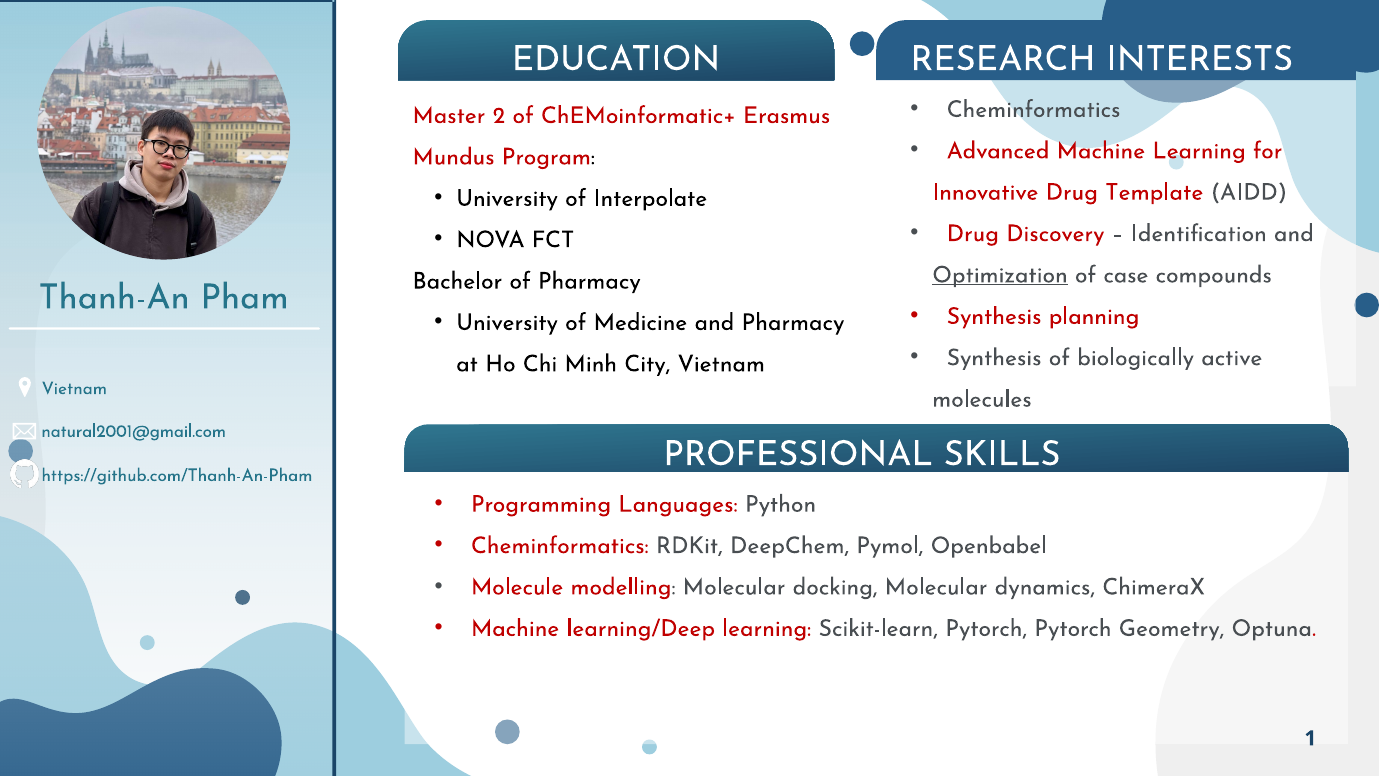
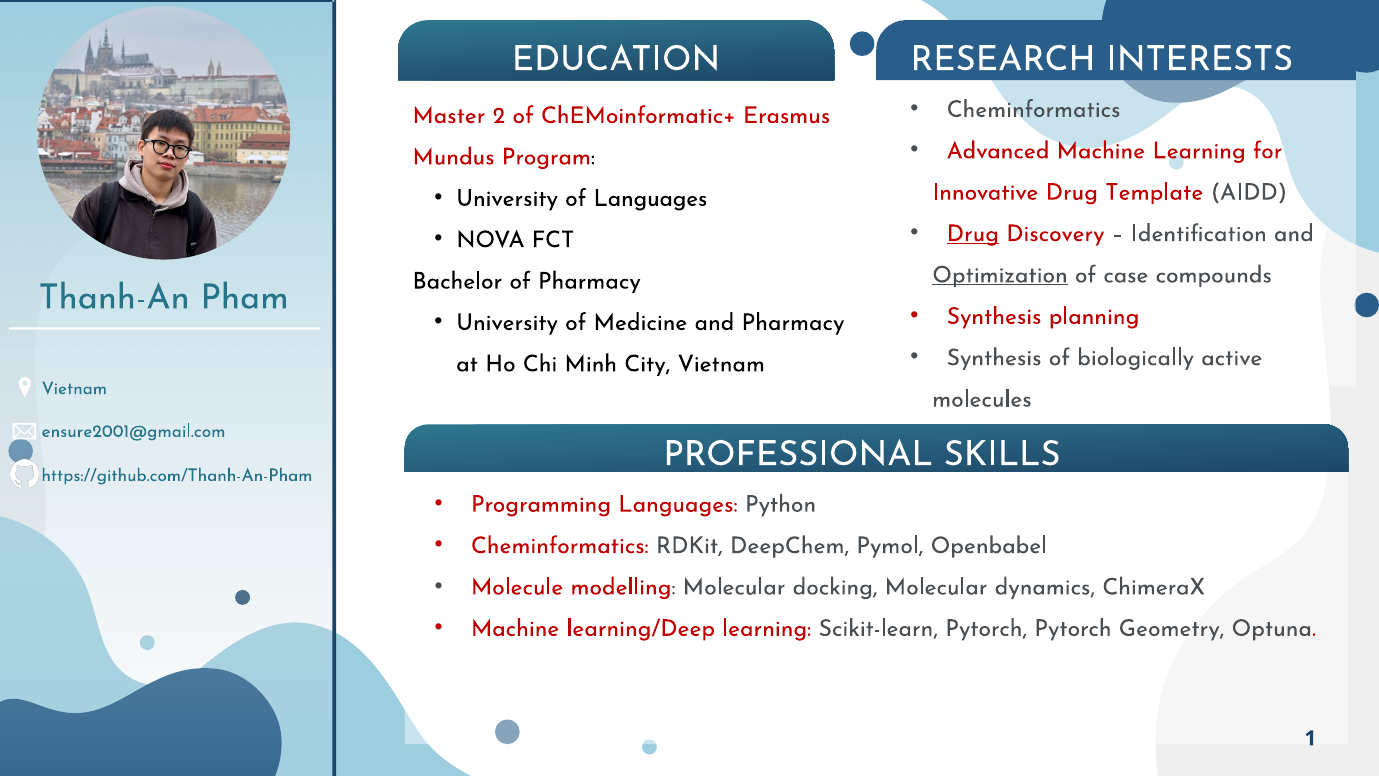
of Interpolate: Interpolate -> Languages
Drug at (973, 233) underline: none -> present
natural2001@gmail.com: natural2001@gmail.com -> ensure2001@gmail.com
